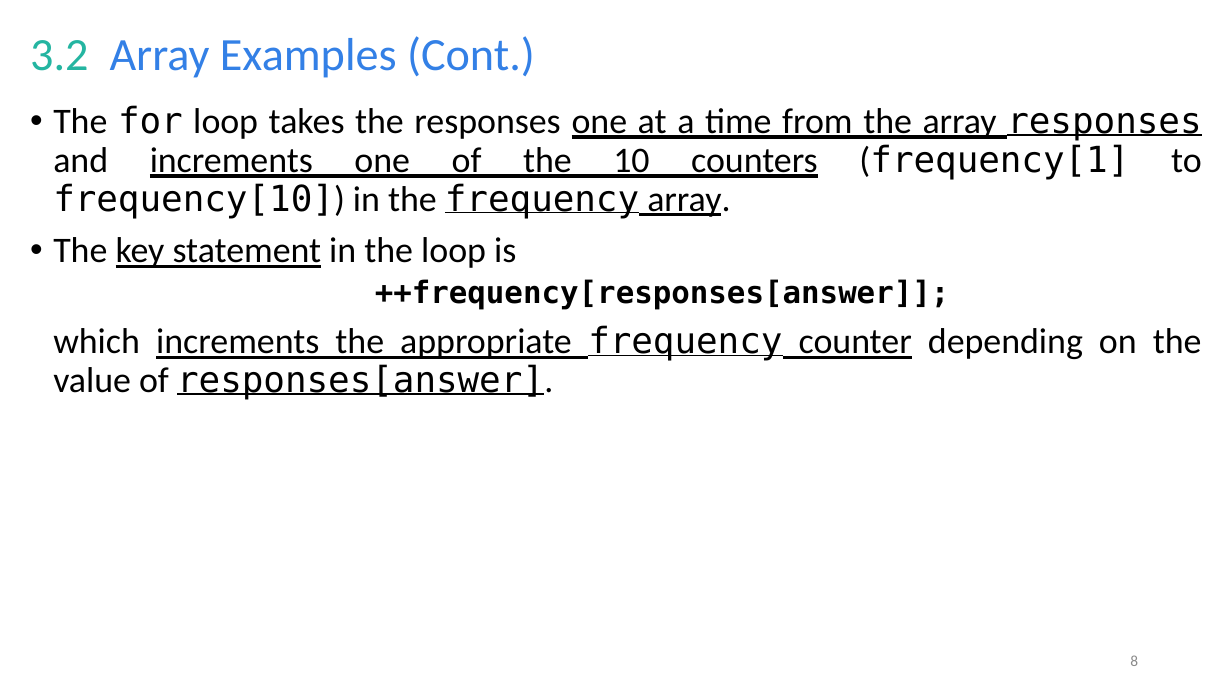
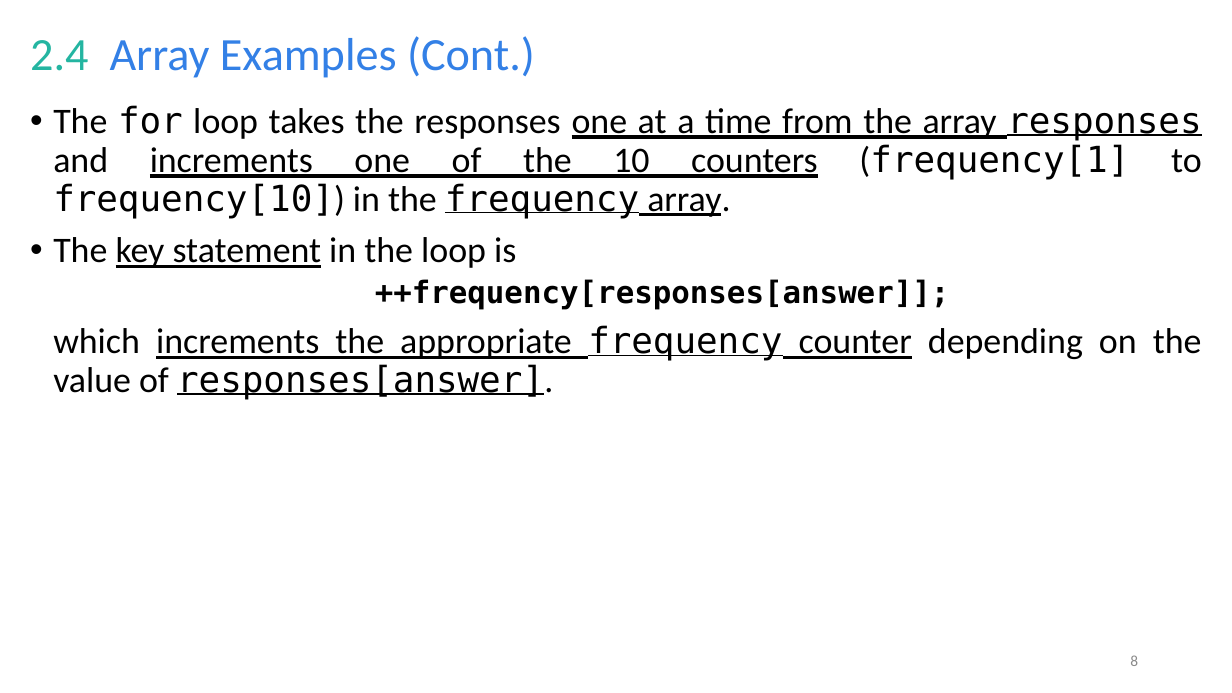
3.2: 3.2 -> 2.4
